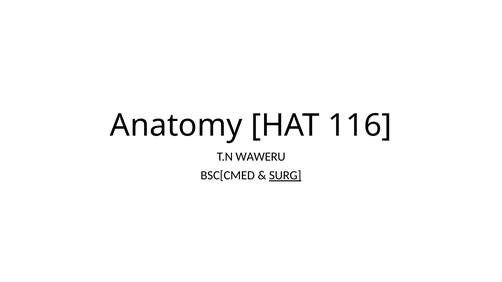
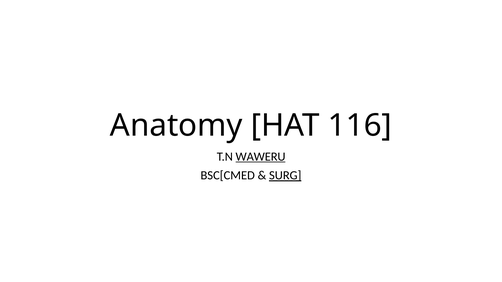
WAWERU underline: none -> present
